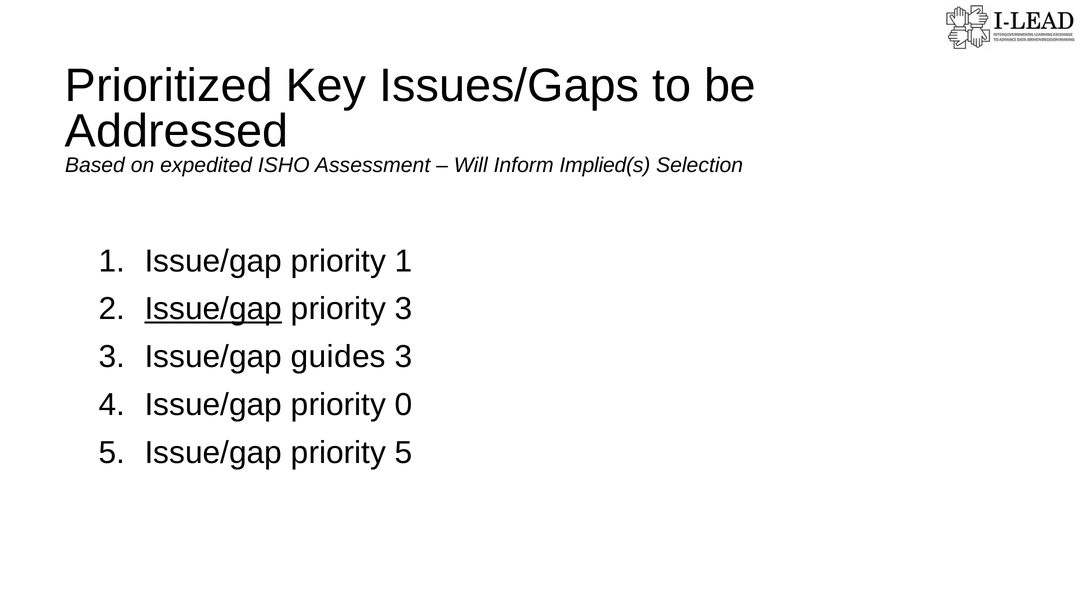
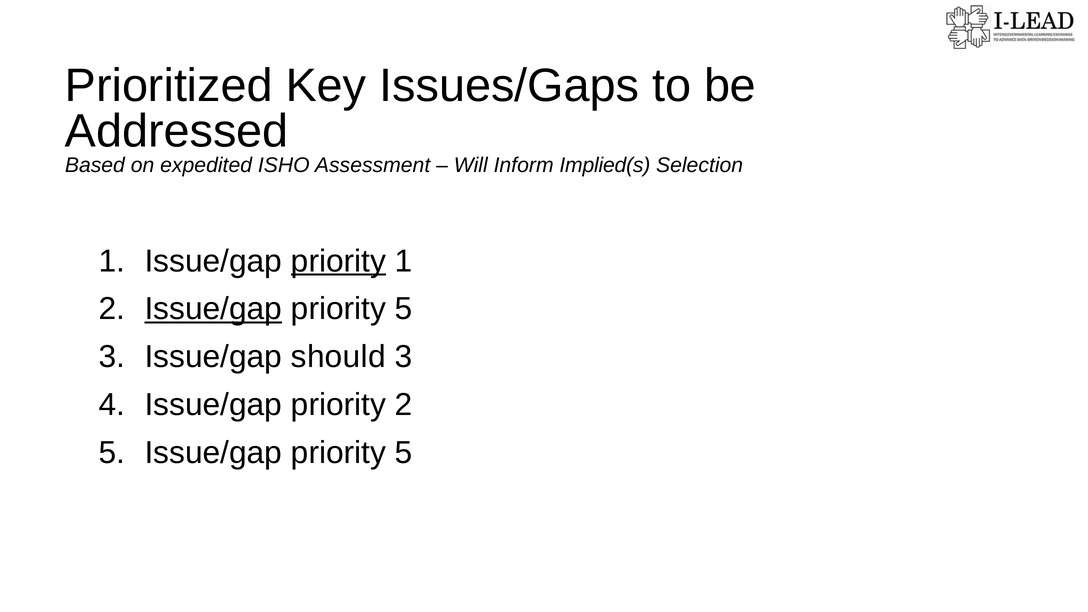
priority at (339, 261) underline: none -> present
3 at (404, 309): 3 -> 5
guides: guides -> should
priority 0: 0 -> 2
